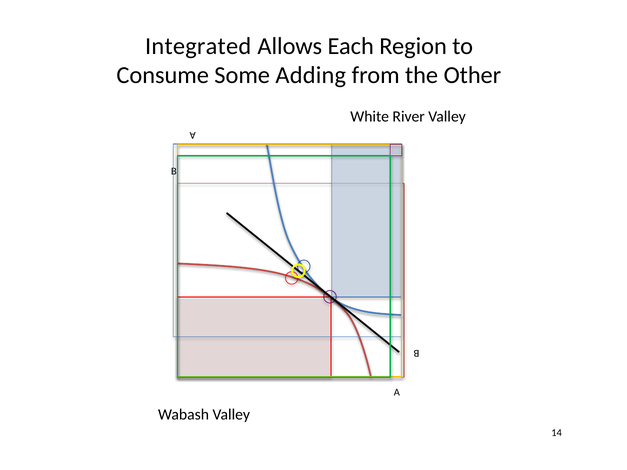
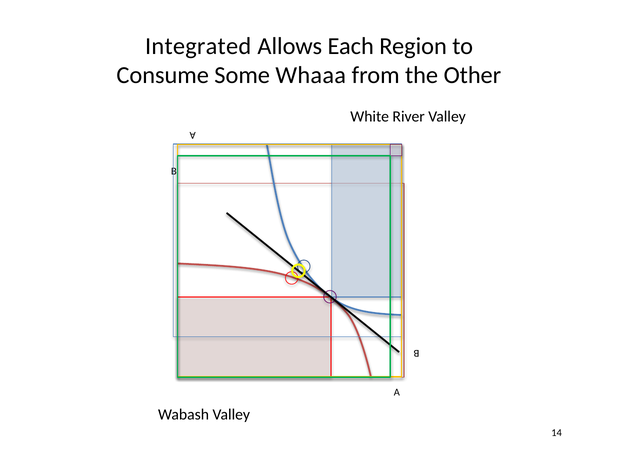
Adding: Adding -> Whaaa
